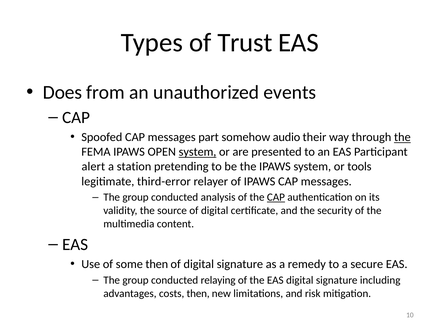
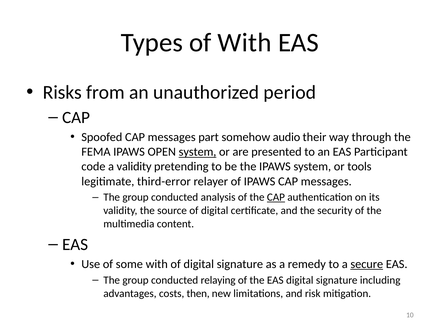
of Trust: Trust -> With
Does: Does -> Risks
events: events -> period
the at (402, 137) underline: present -> none
alert: alert -> code
a station: station -> validity
some then: then -> with
secure underline: none -> present
